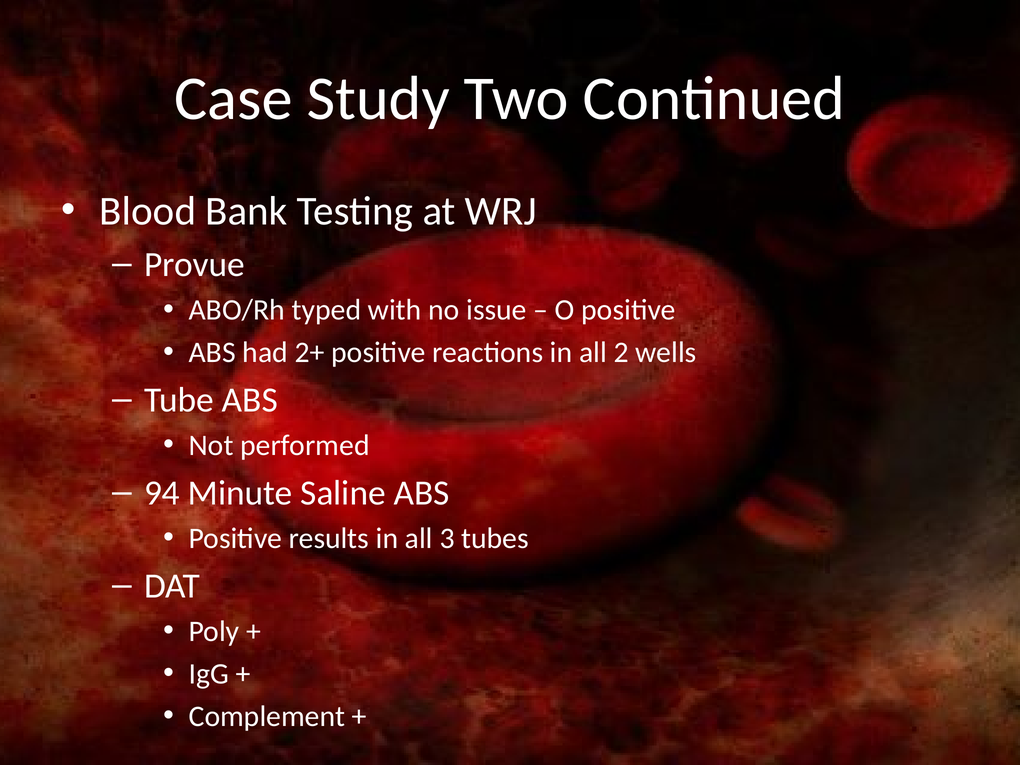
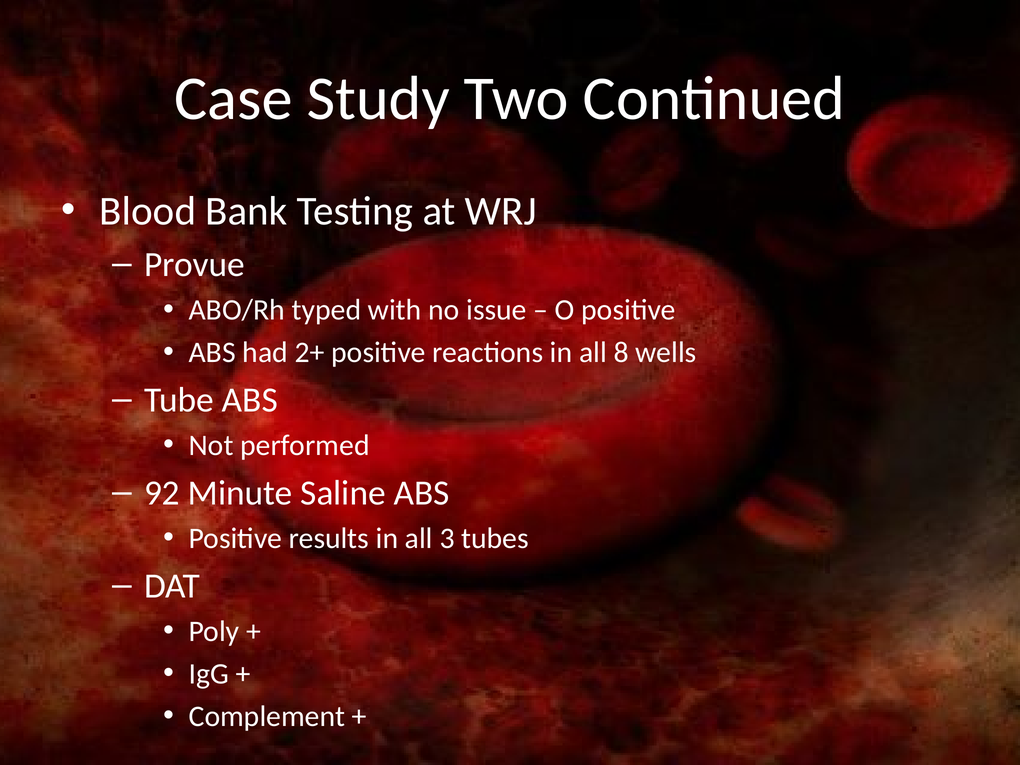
2: 2 -> 8
94: 94 -> 92
